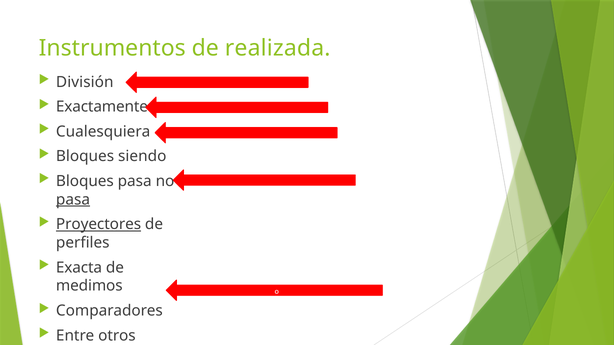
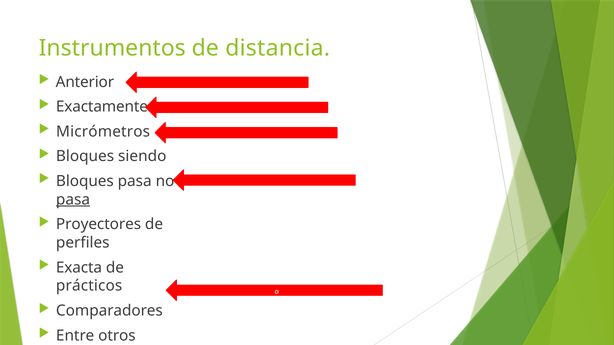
realizada: realizada -> distancia
División: División -> Anterior
Cualesquiera: Cualesquiera -> Micrómetros
Proyectores underline: present -> none
medimos: medimos -> prácticos
